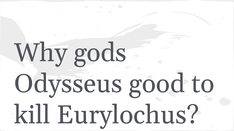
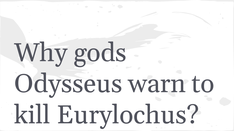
good: good -> warn
